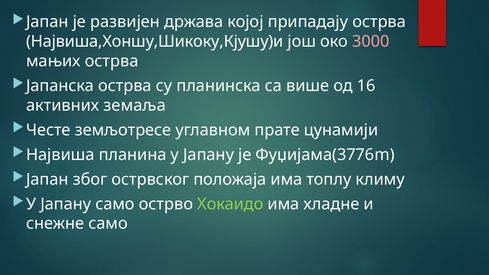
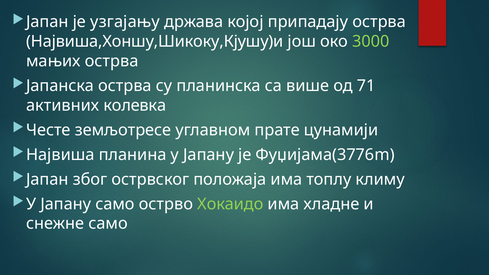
развијен: развијен -> узгајању
3000 colour: pink -> light green
16: 16 -> 71
земаља: земаља -> колевка
